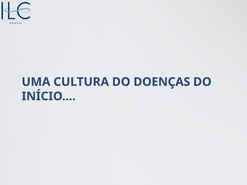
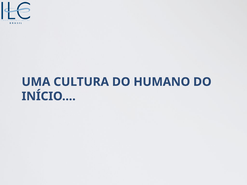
DOENÇAS: DOENÇAS -> HUMANO
